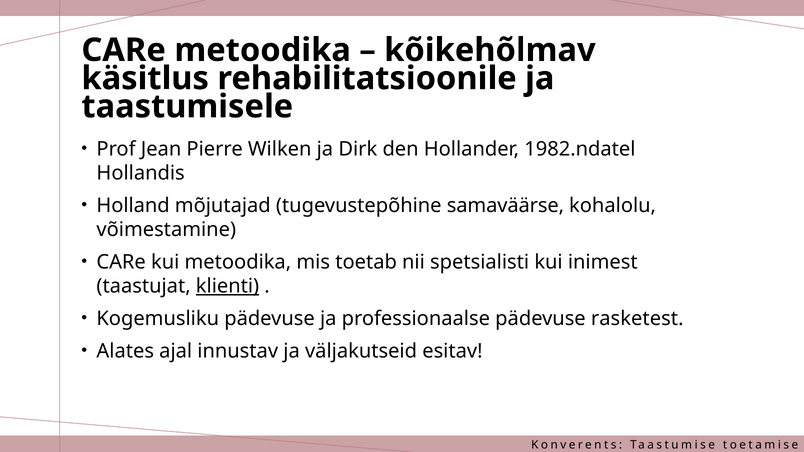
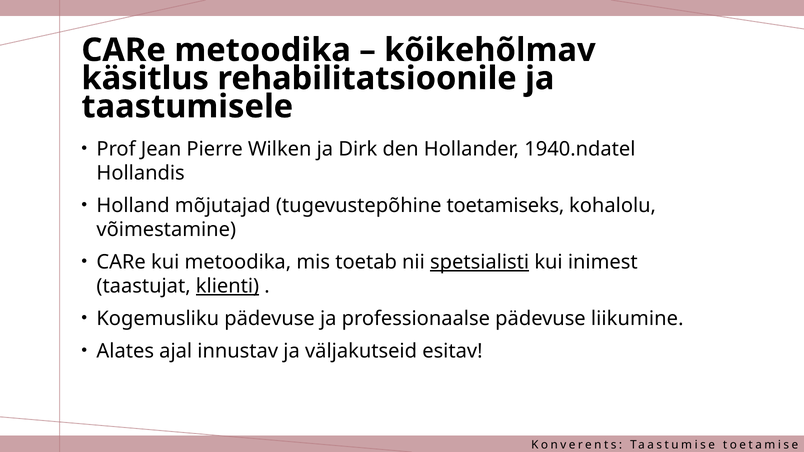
1982.ndatel: 1982.ndatel -> 1940.ndatel
samaväärse: samaväärse -> toetamiseks
spetsialisti underline: none -> present
rasketest: rasketest -> liikumine
